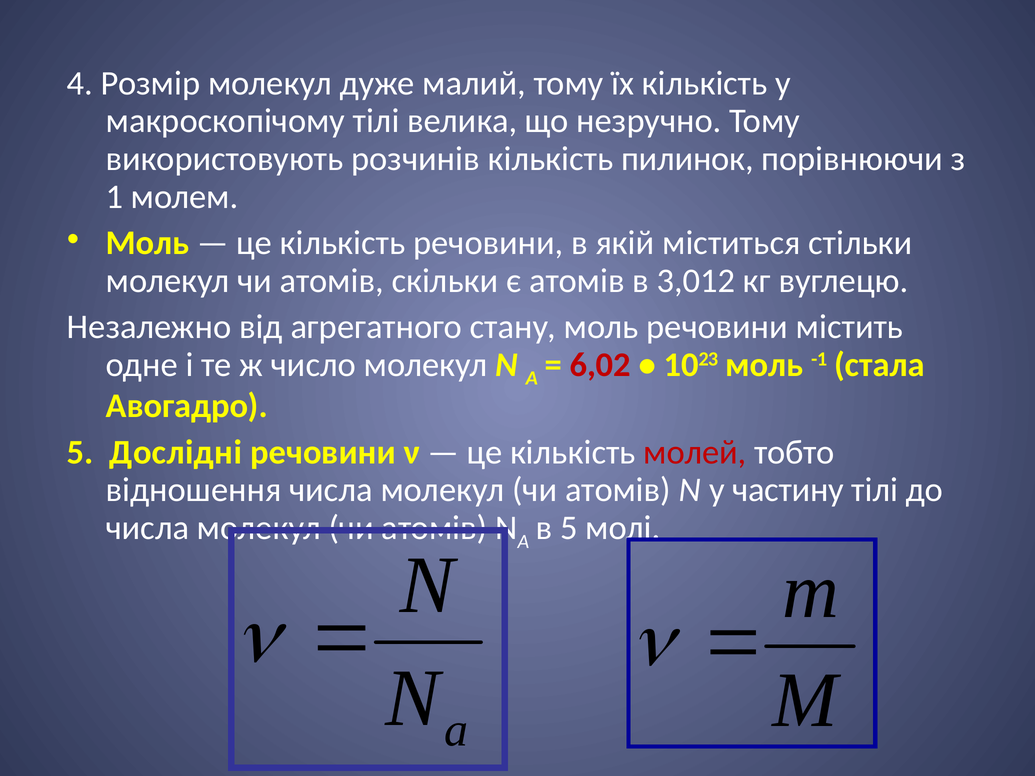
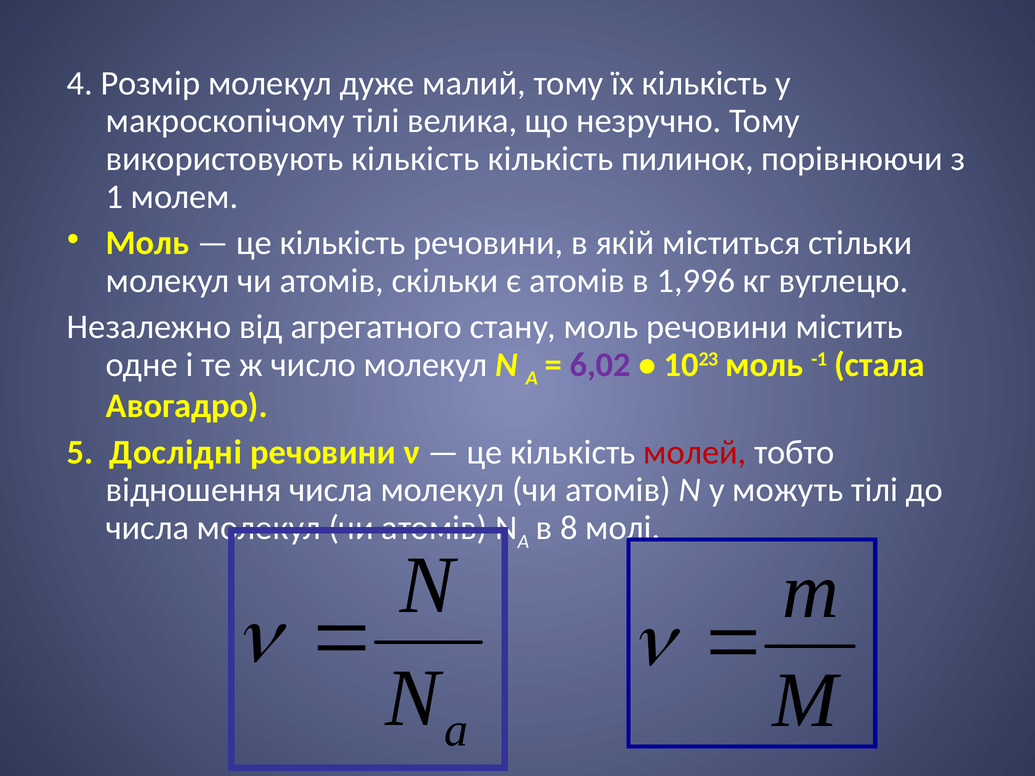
використовують розчинів: розчинів -> кількість
3,012: 3,012 -> 1,996
6,02 colour: red -> purple
частину: частину -> можуть
в 5: 5 -> 8
